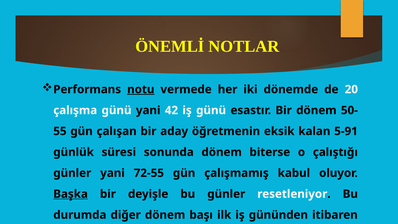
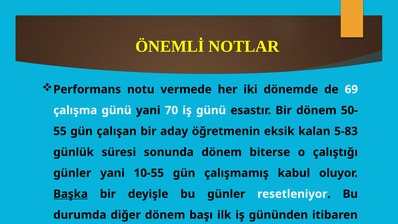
notu underline: present -> none
20: 20 -> 69
42: 42 -> 70
5-91: 5-91 -> 5-83
72-55: 72-55 -> 10-55
